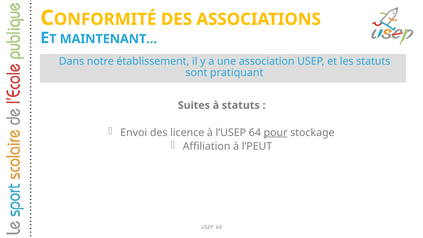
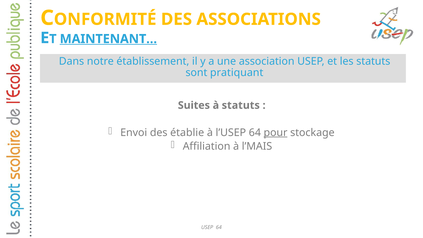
MAINTENANT… underline: none -> present
licence: licence -> établie
l’PEUT: l’PEUT -> l’MAIS
